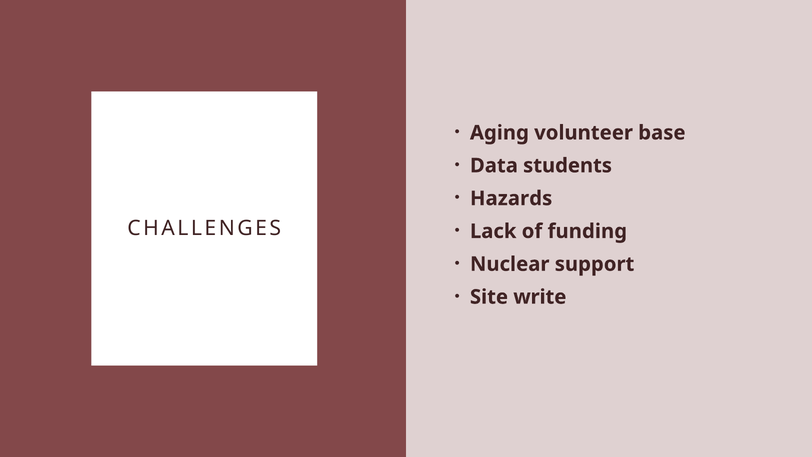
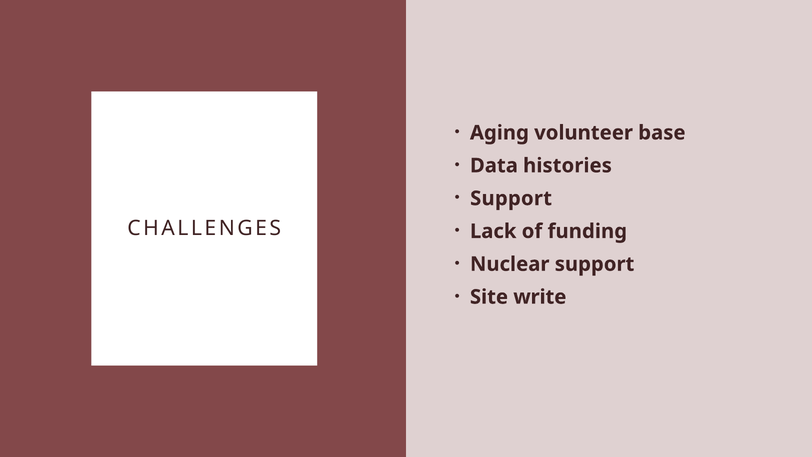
students: students -> histories
Hazards at (511, 198): Hazards -> Support
